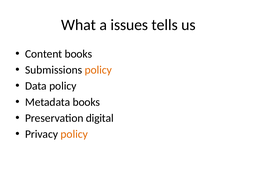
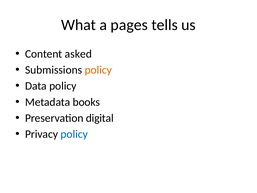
issues: issues -> pages
Content books: books -> asked
policy at (74, 134) colour: orange -> blue
